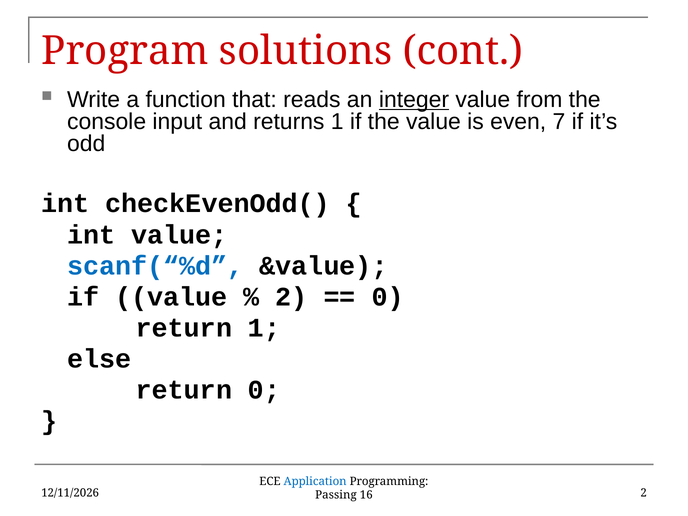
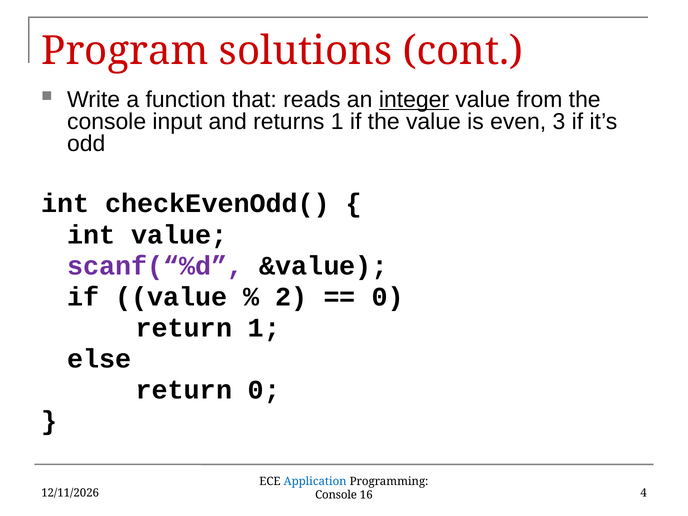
7: 7 -> 3
scanf(“%d colour: blue -> purple
Passing at (336, 495): Passing -> Console
16 2: 2 -> 4
